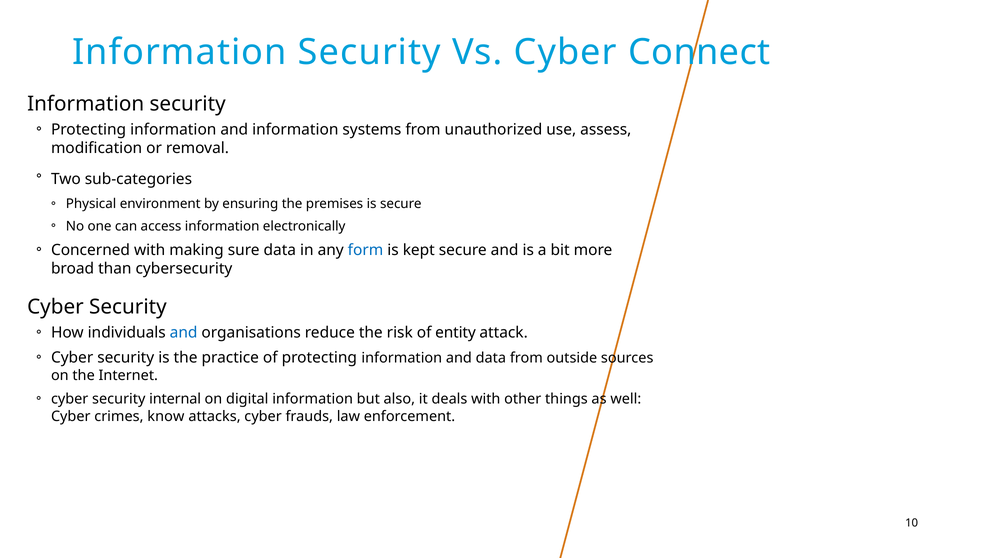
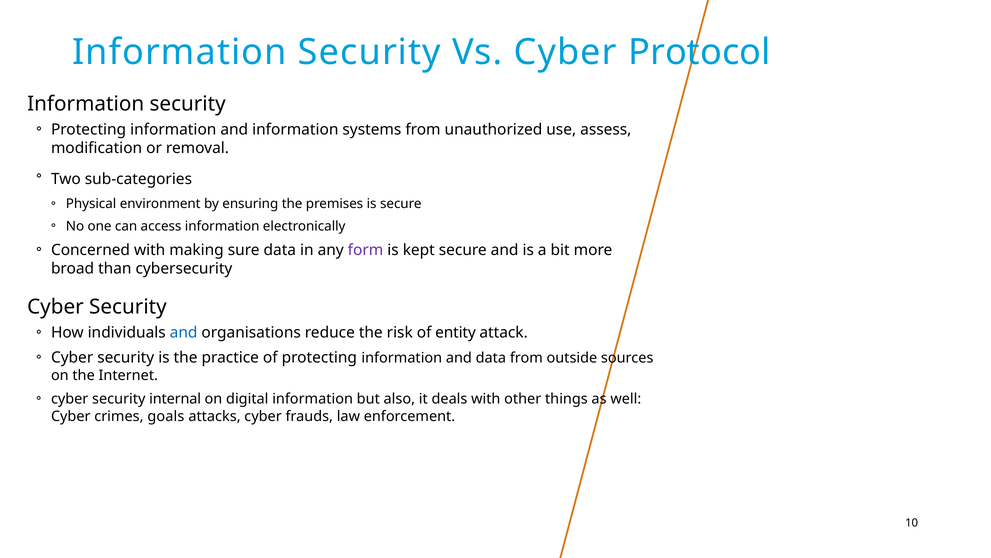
Connect: Connect -> Protocol
form colour: blue -> purple
know: know -> goals
